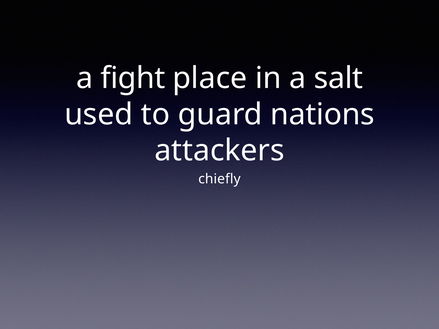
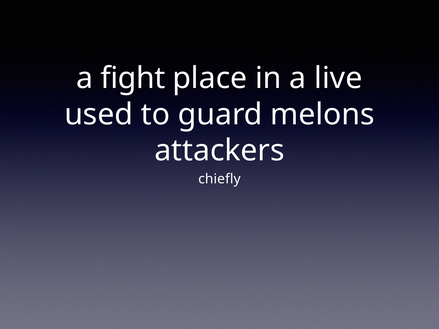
salt: salt -> live
nations: nations -> melons
